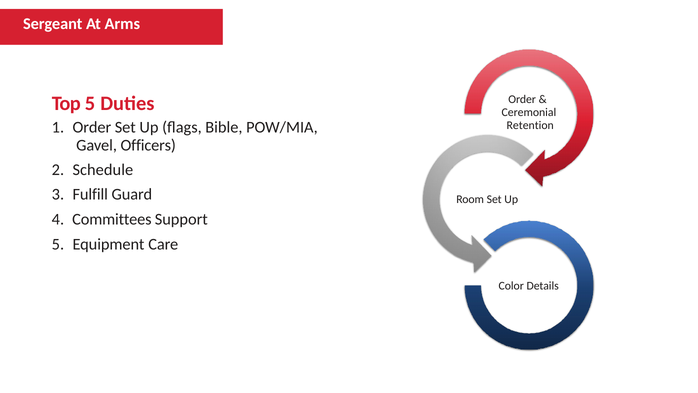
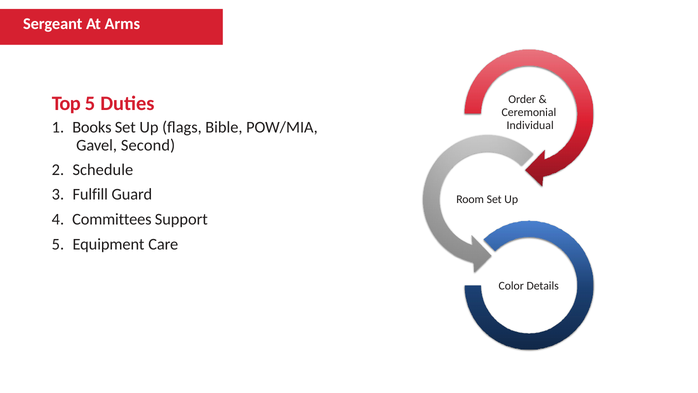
Retention: Retention -> Individual
Order at (92, 127): Order -> Books
Officers: Officers -> Second
